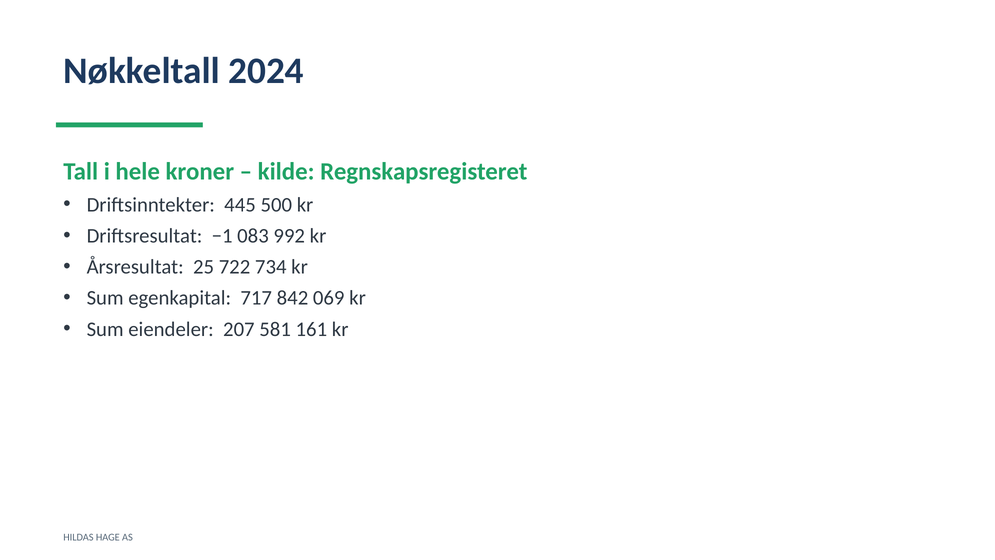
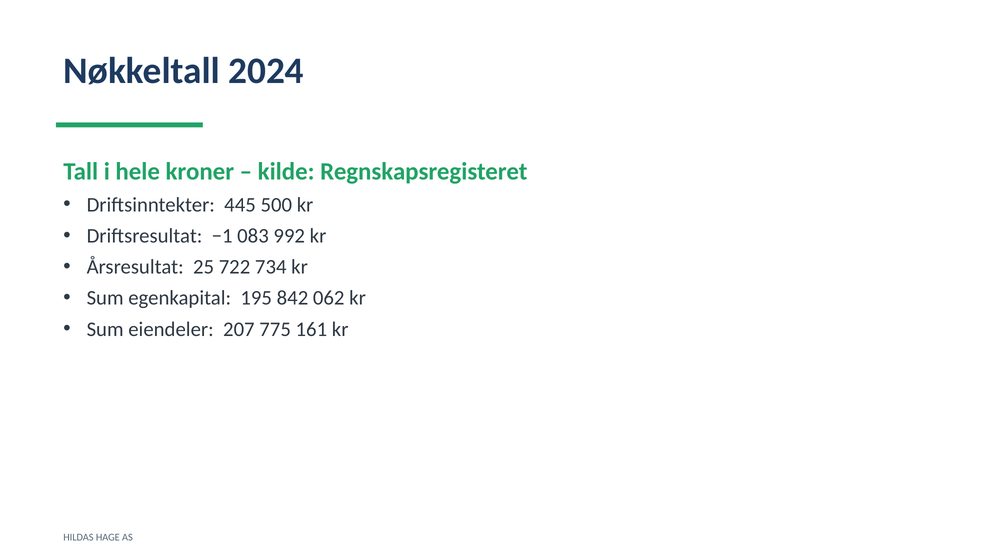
717: 717 -> 195
069: 069 -> 062
581: 581 -> 775
